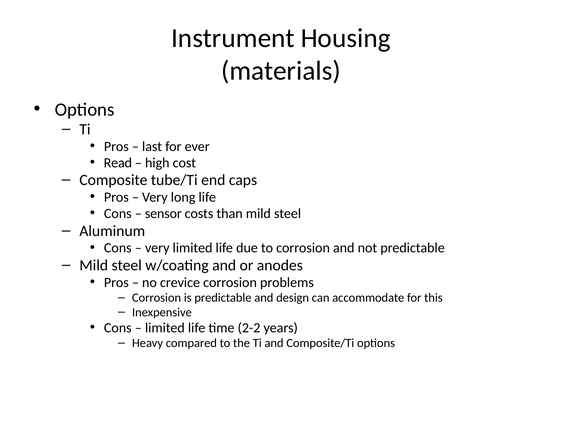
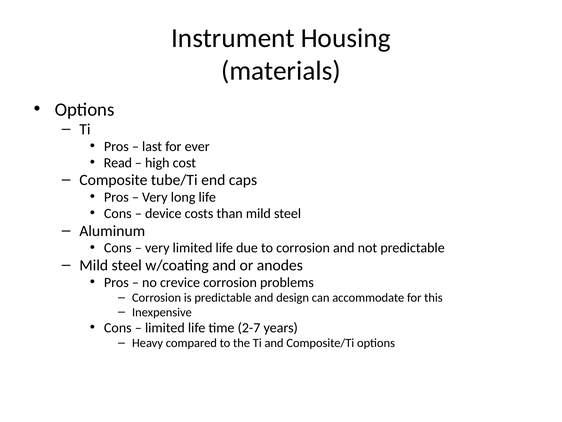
sensor: sensor -> device
2-2: 2-2 -> 2-7
